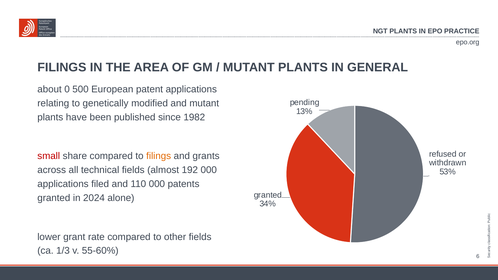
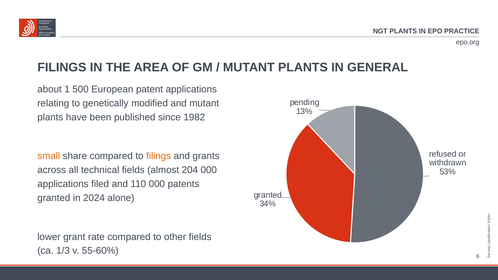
0: 0 -> 1
small colour: red -> orange
192: 192 -> 204
